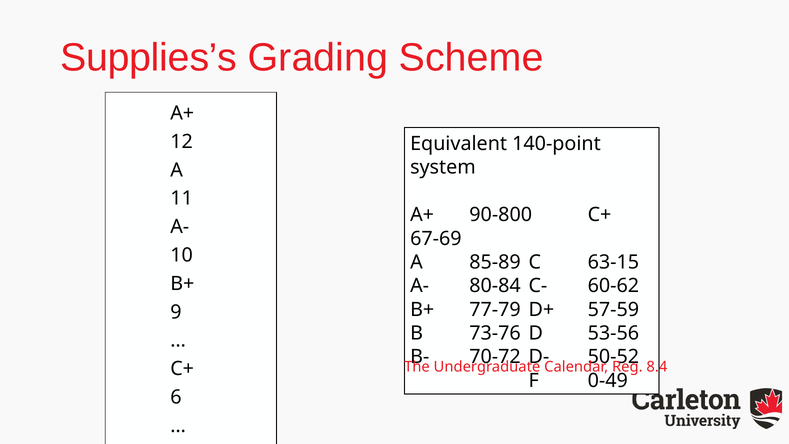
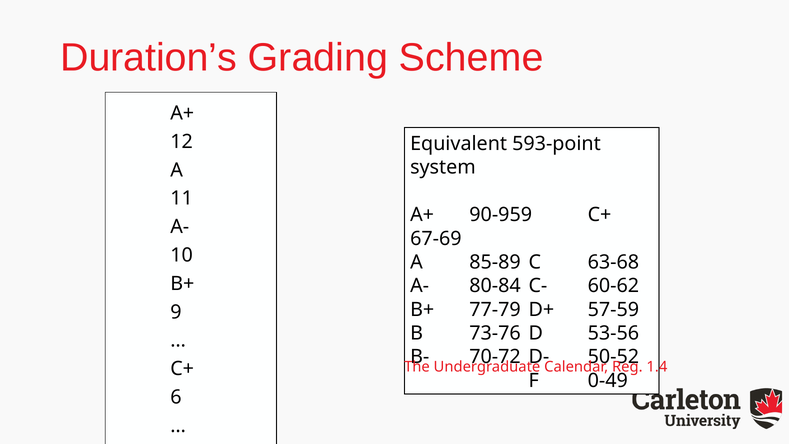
Supplies’s: Supplies’s -> Duration’s
140-point: 140-point -> 593-point
90-800: 90-800 -> 90-959
63-15: 63-15 -> 63-68
8.4: 8.4 -> 1.4
